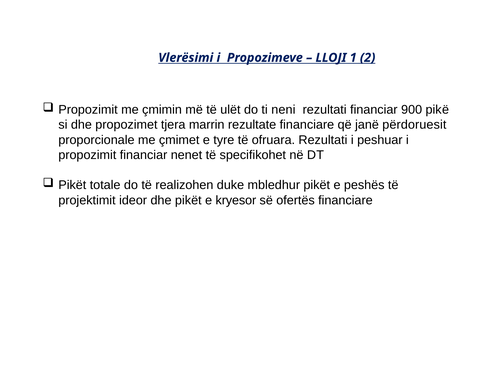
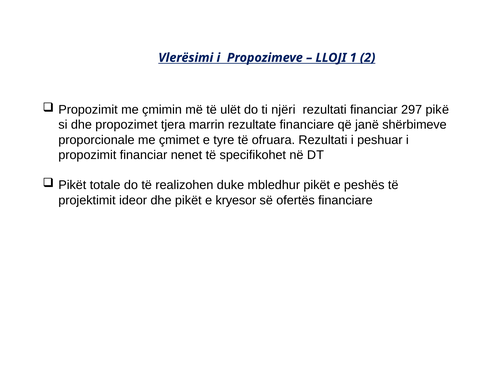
neni: neni -> njëri
900: 900 -> 297
përdoruesit: përdoruesit -> shërbimeve
